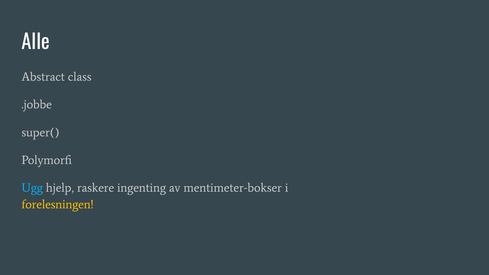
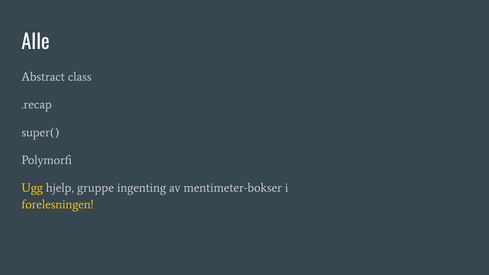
.jobbe: .jobbe -> .recap
Ugg colour: light blue -> yellow
raskere: raskere -> gruppe
